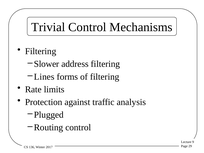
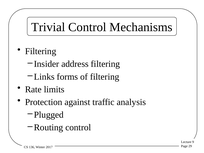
Slower: Slower -> Insider
Lines: Lines -> Links
